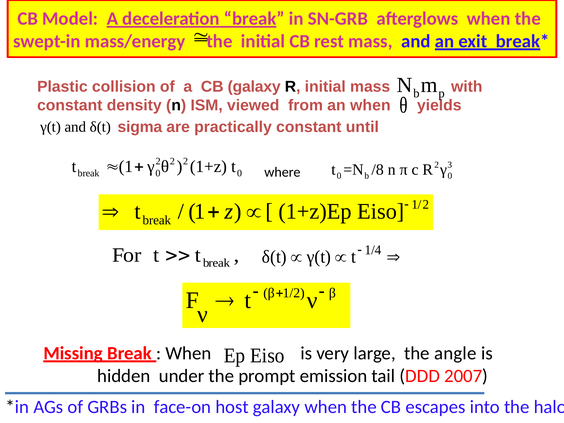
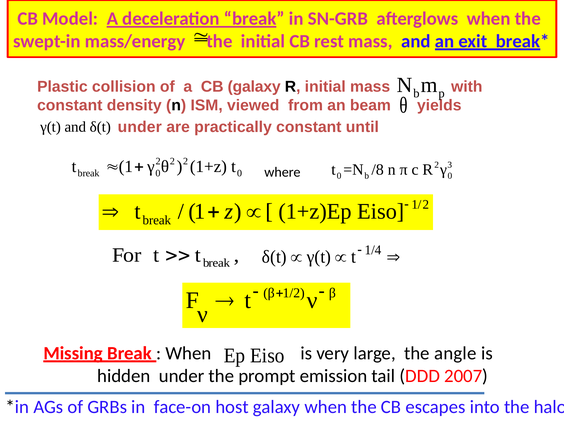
an when: when -> beam
sigma at (140, 127): sigma -> under
